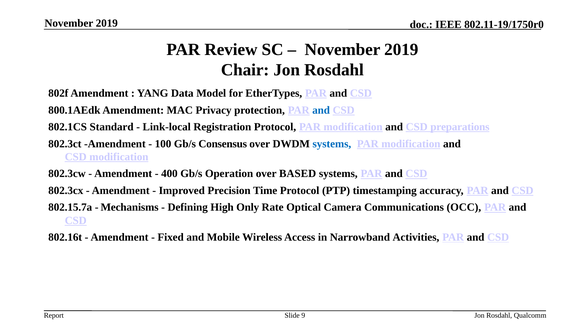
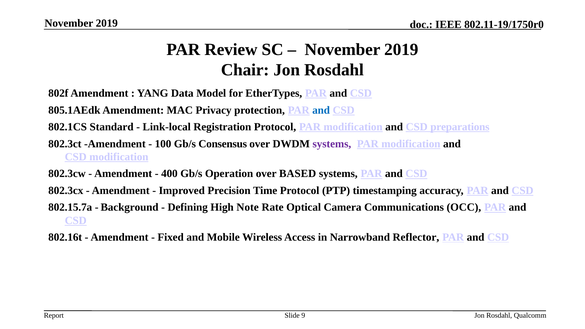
800.1AEdk: 800.1AEdk -> 805.1AEdk
systems at (332, 144) colour: blue -> purple
Mechanisms: Mechanisms -> Background
Only: Only -> Note
Activities: Activities -> Reflector
